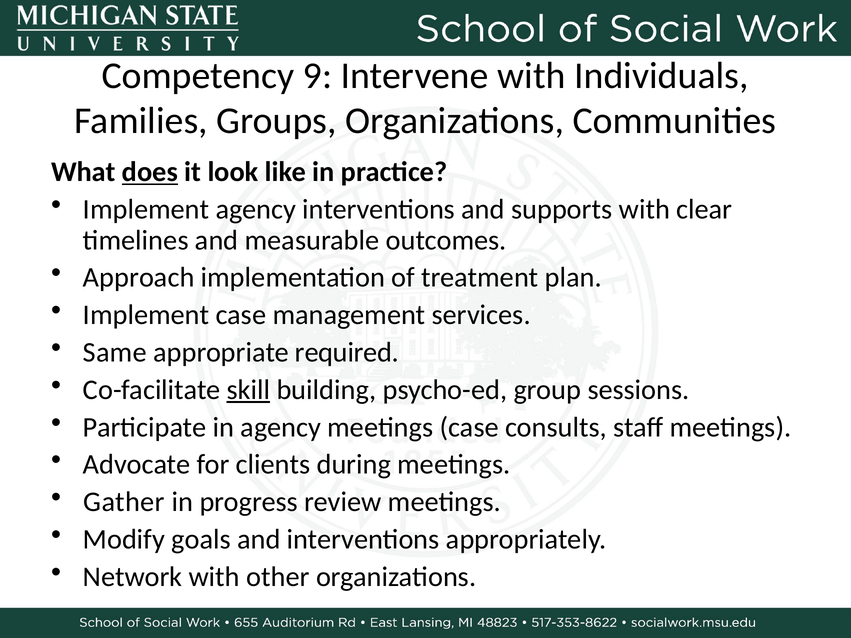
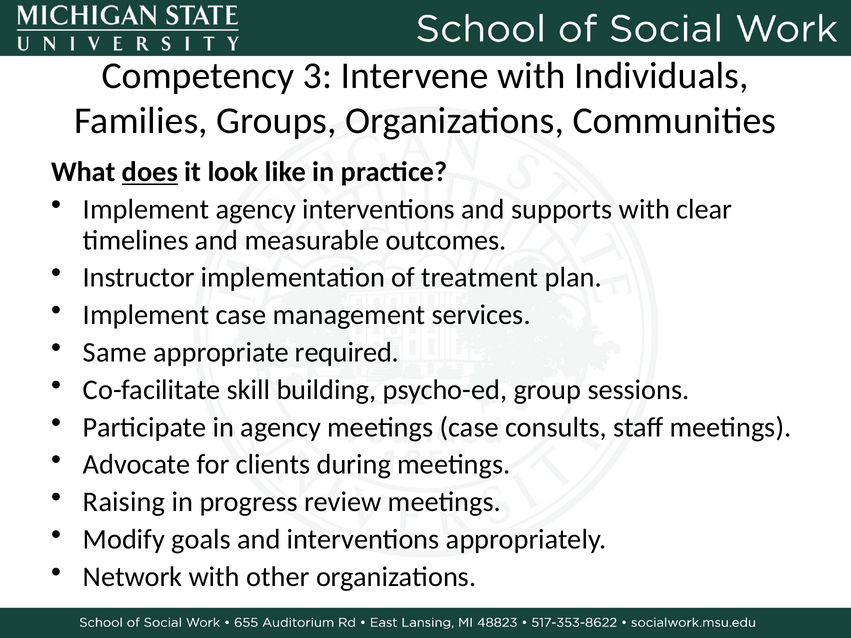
9: 9 -> 3
Approach: Approach -> Instructor
skill underline: present -> none
Gather: Gather -> Raising
